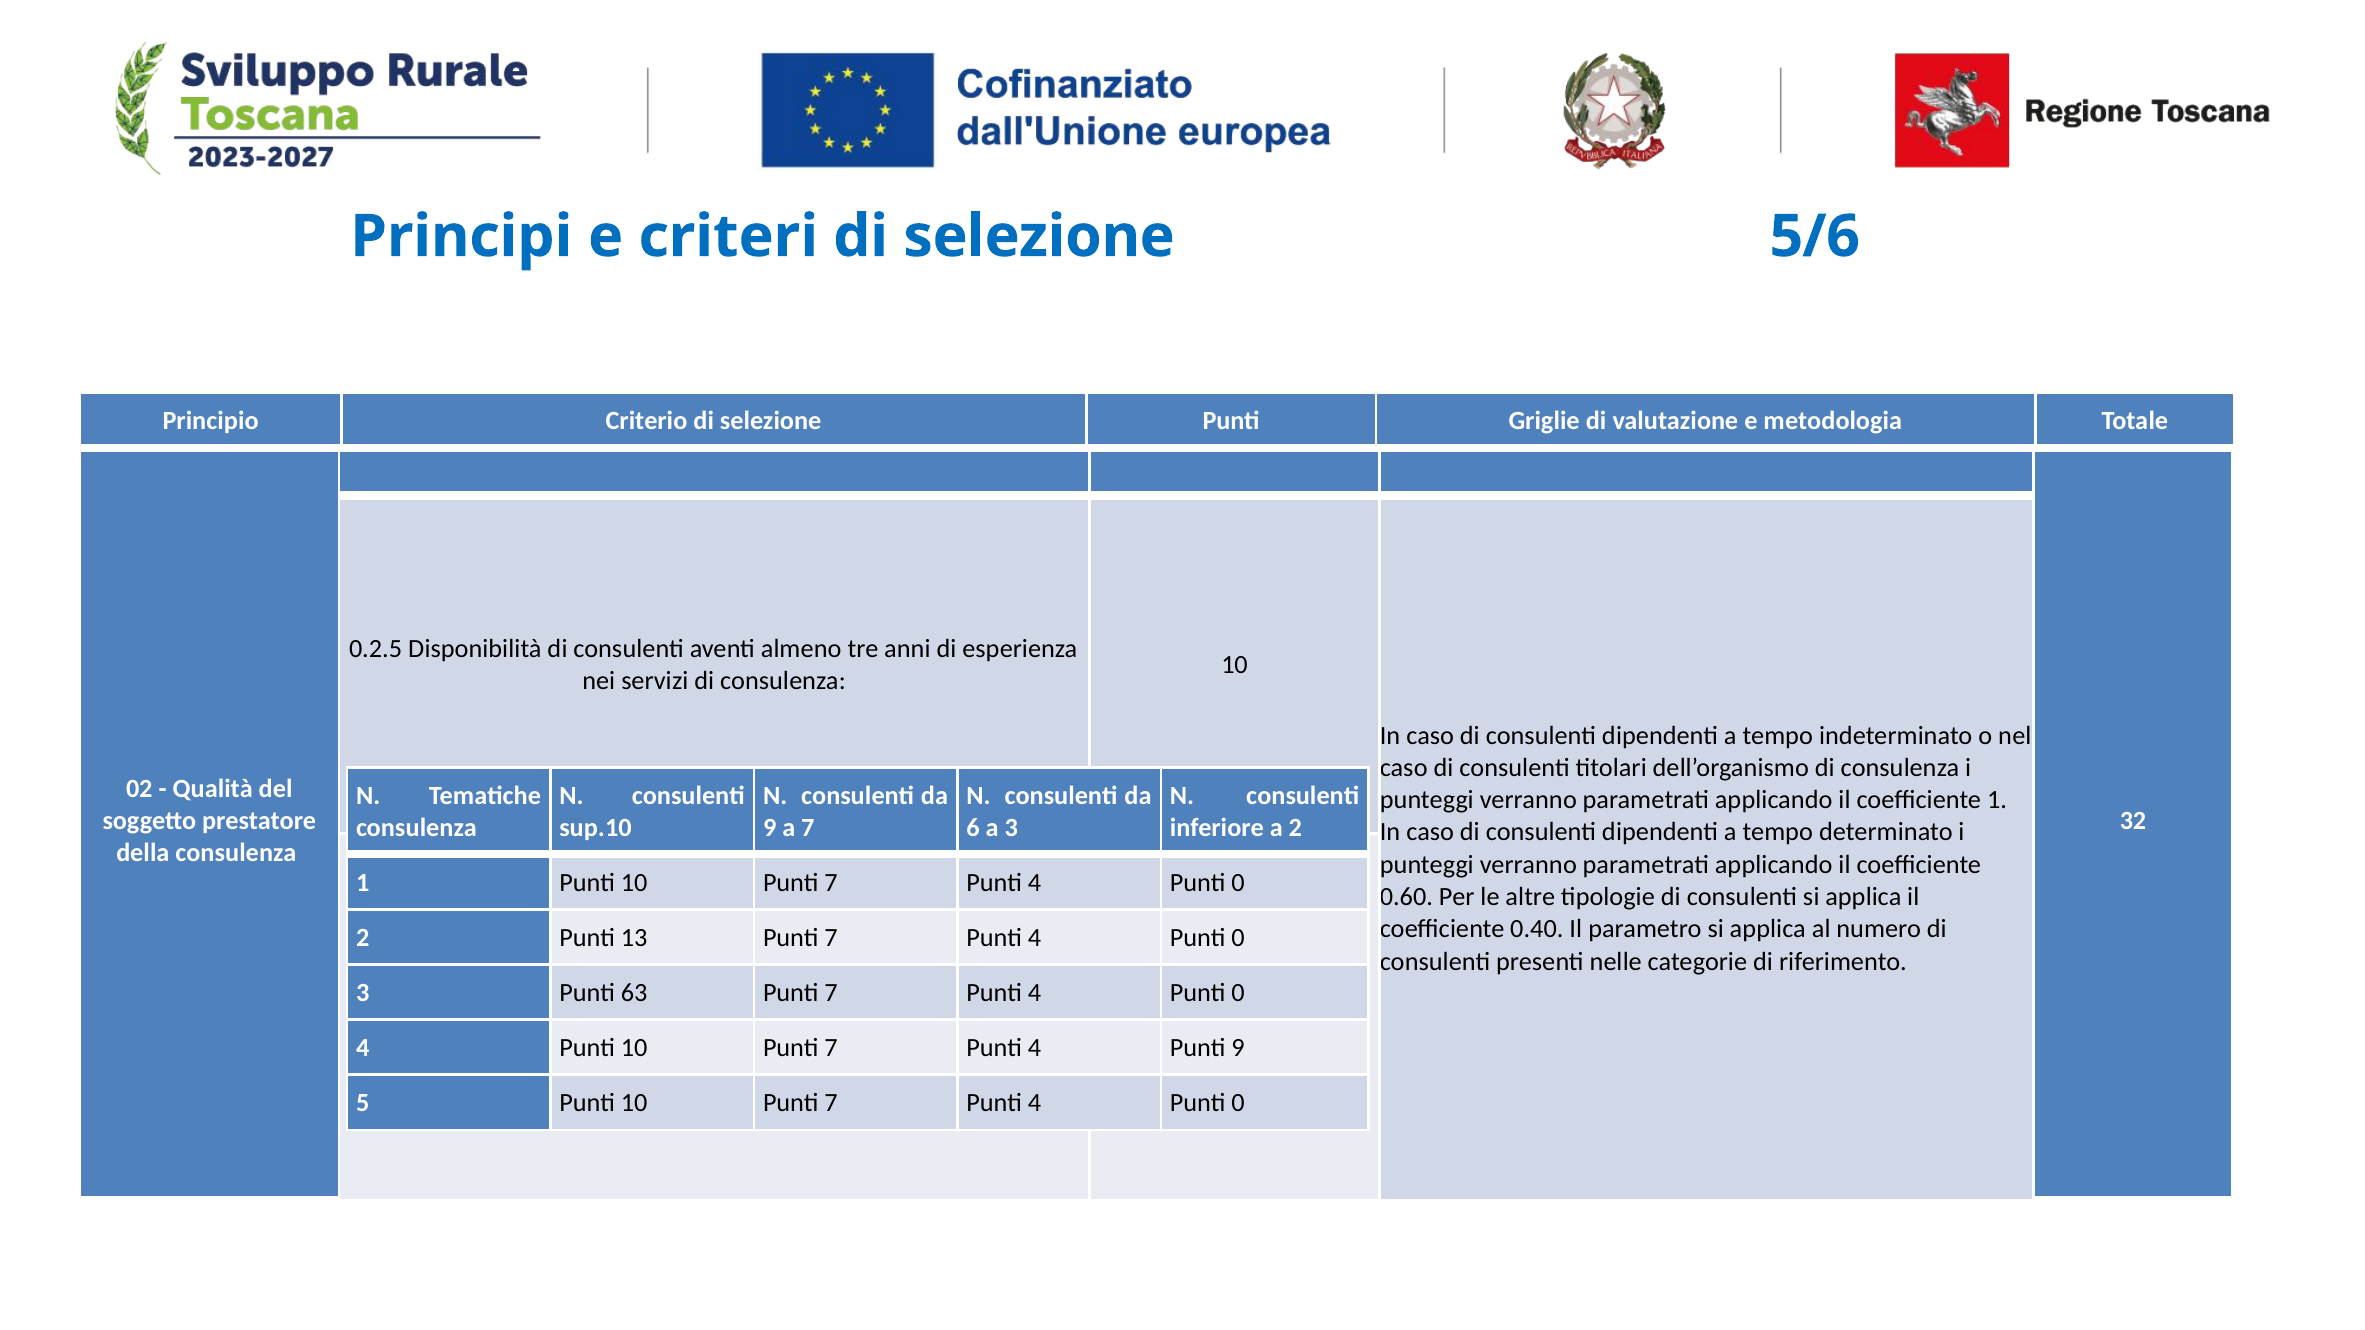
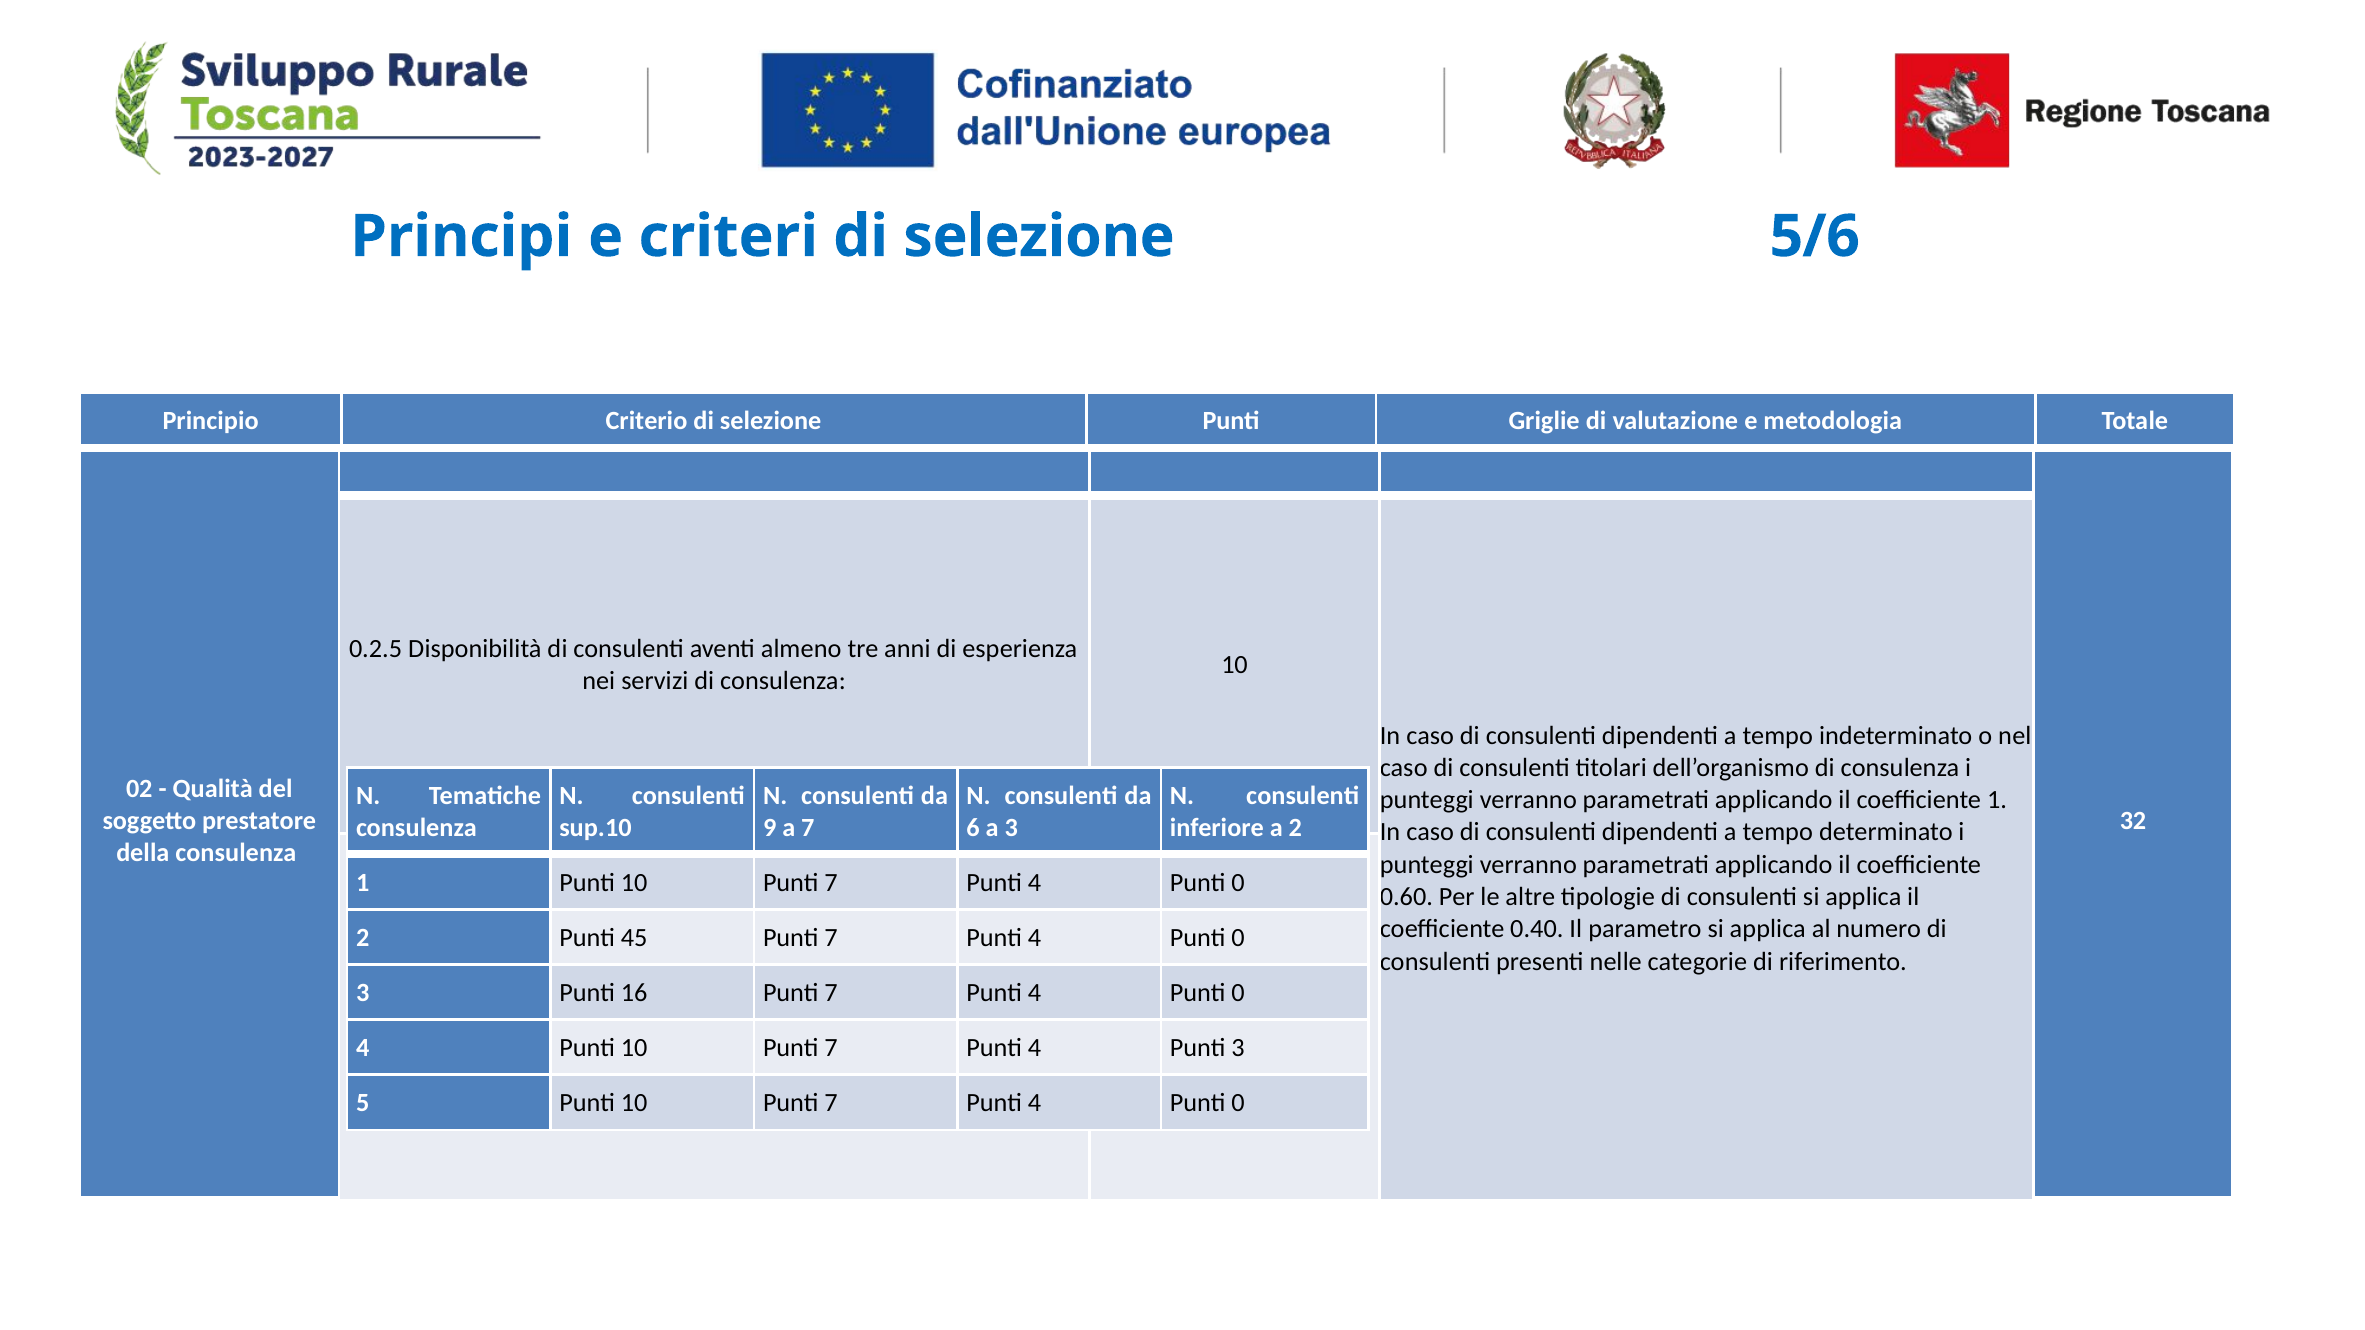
13: 13 -> 45
63: 63 -> 16
Punti 9: 9 -> 3
